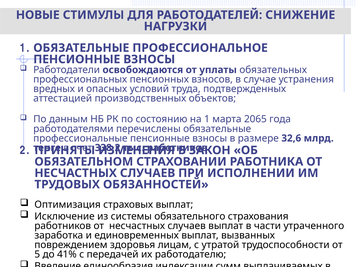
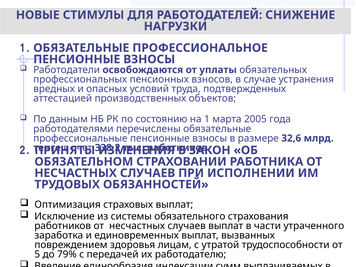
2065: 2065 -> 2005
41%: 41% -> 79%
